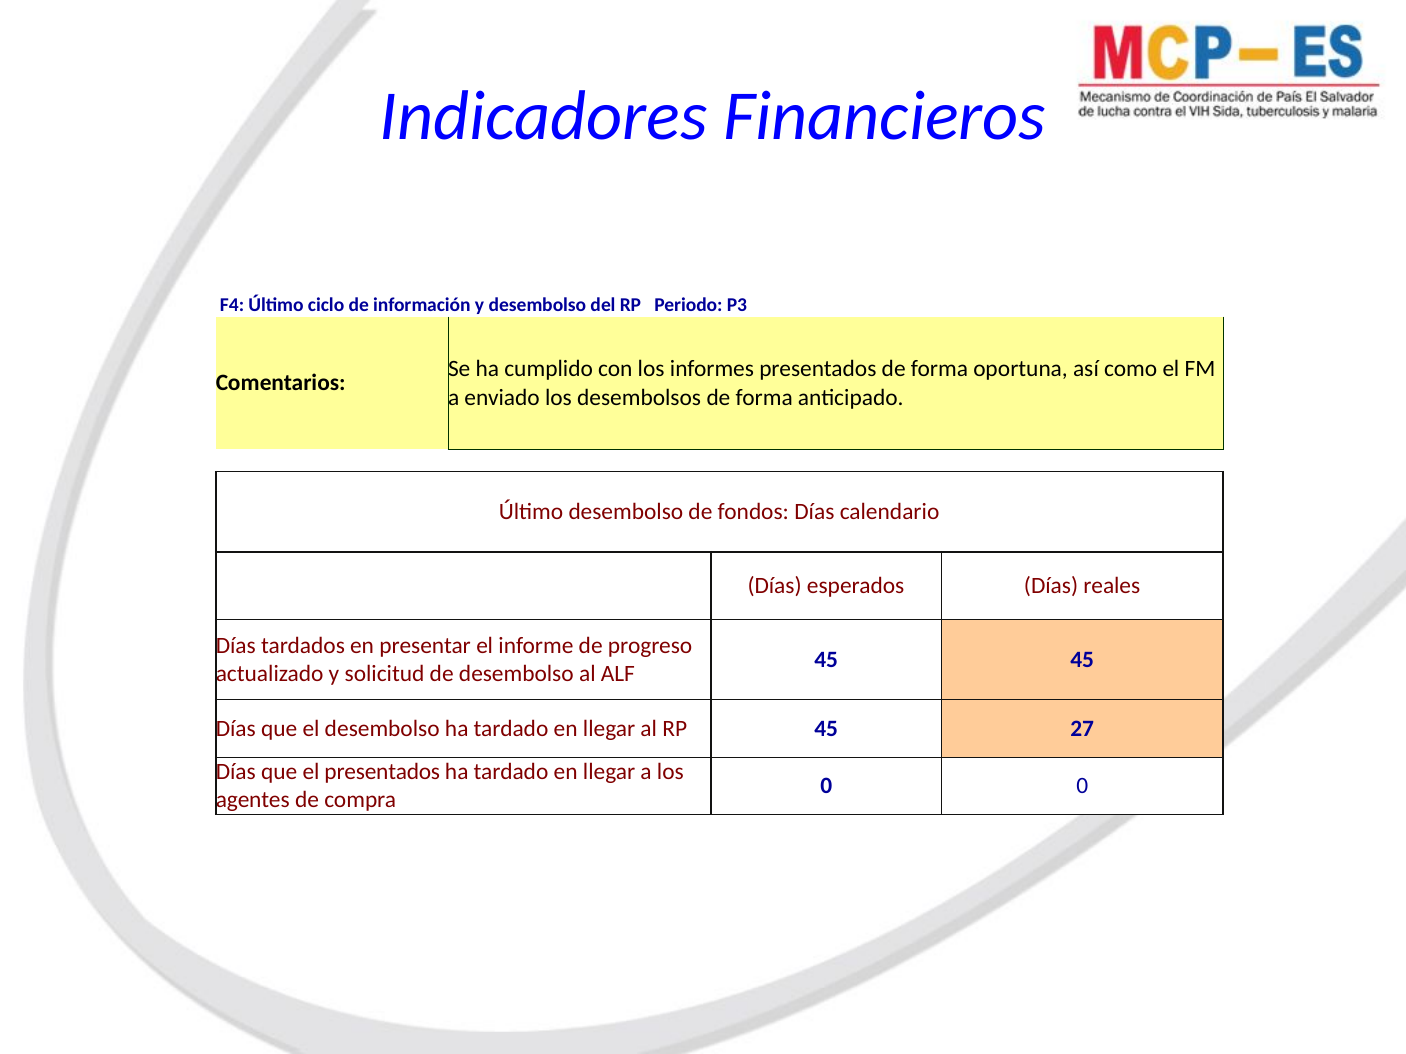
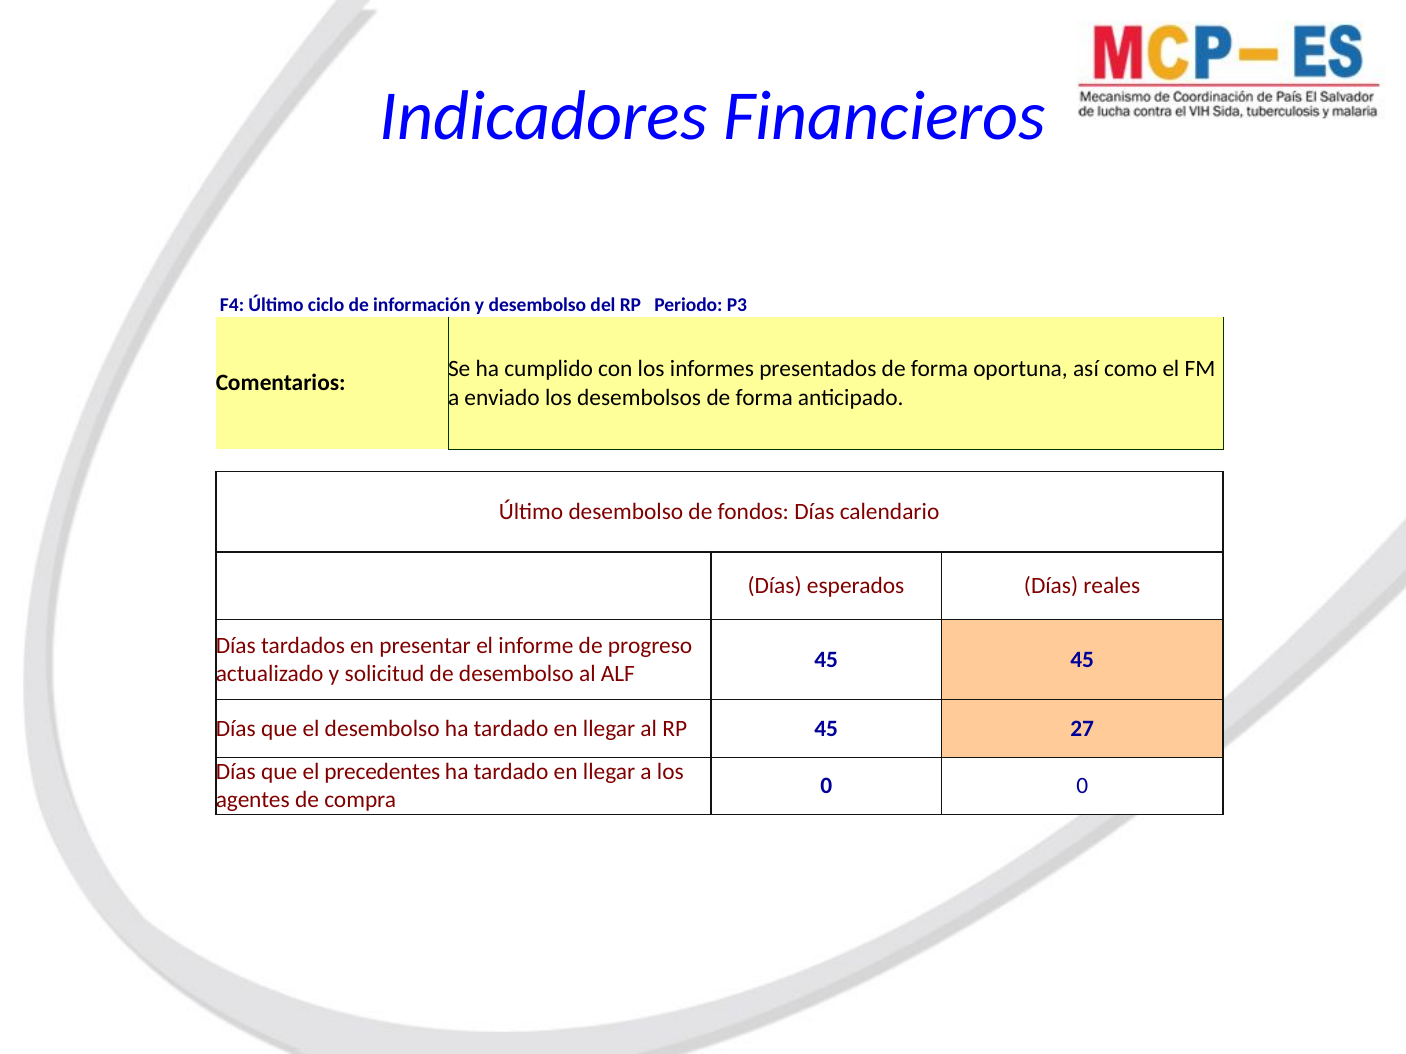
el presentados: presentados -> precedentes
